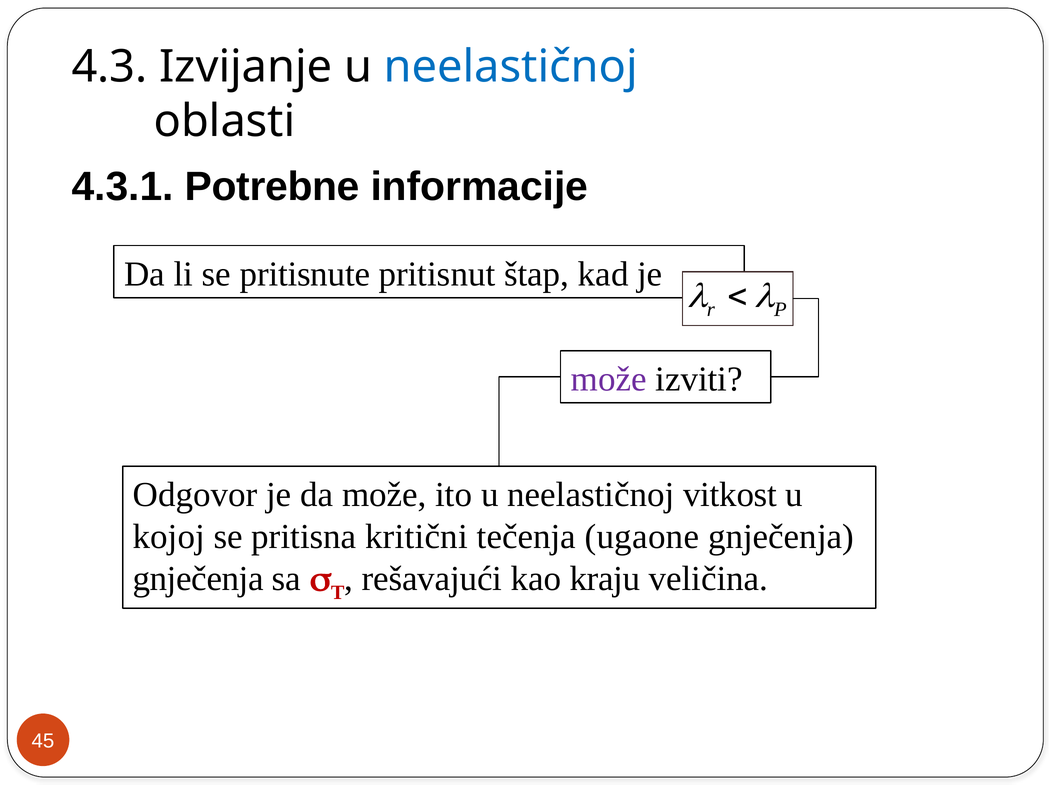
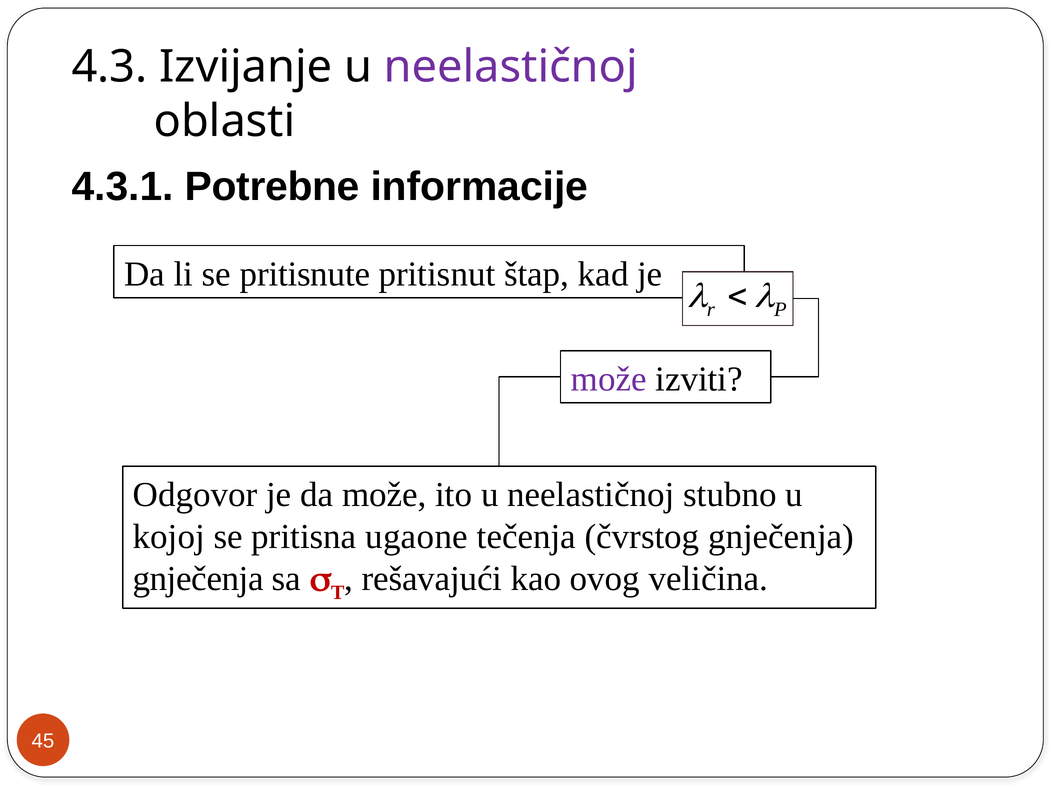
neelastičnoj at (511, 67) colour: blue -> purple
vitkost: vitkost -> stubno
kritični: kritični -> ugaone
ugaone: ugaone -> čvrstog
kraju: kraju -> ovog
